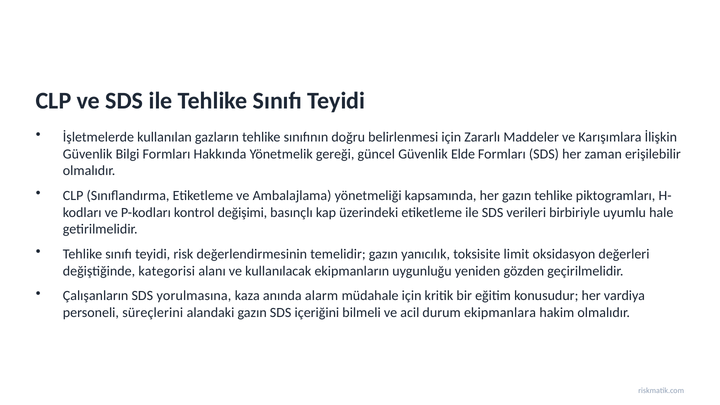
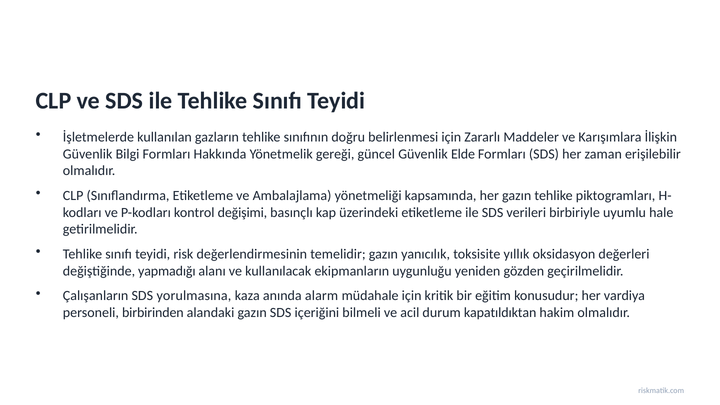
limit: limit -> yıllık
kategorisi: kategorisi -> yapmadığı
süreçlerini: süreçlerini -> birbirinden
ekipmanlara: ekipmanlara -> kapatıldıktan
